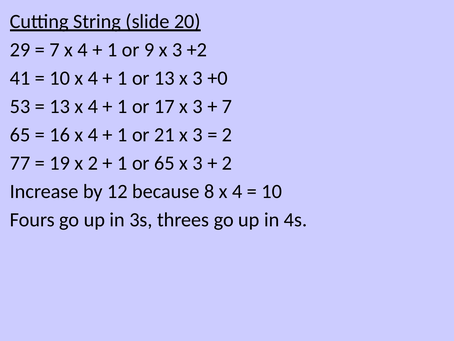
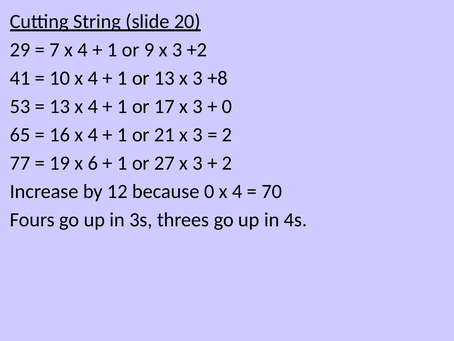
+0: +0 -> +8
7 at (227, 106): 7 -> 0
x 2: 2 -> 6
or 65: 65 -> 27
because 8: 8 -> 0
10 at (272, 191): 10 -> 70
